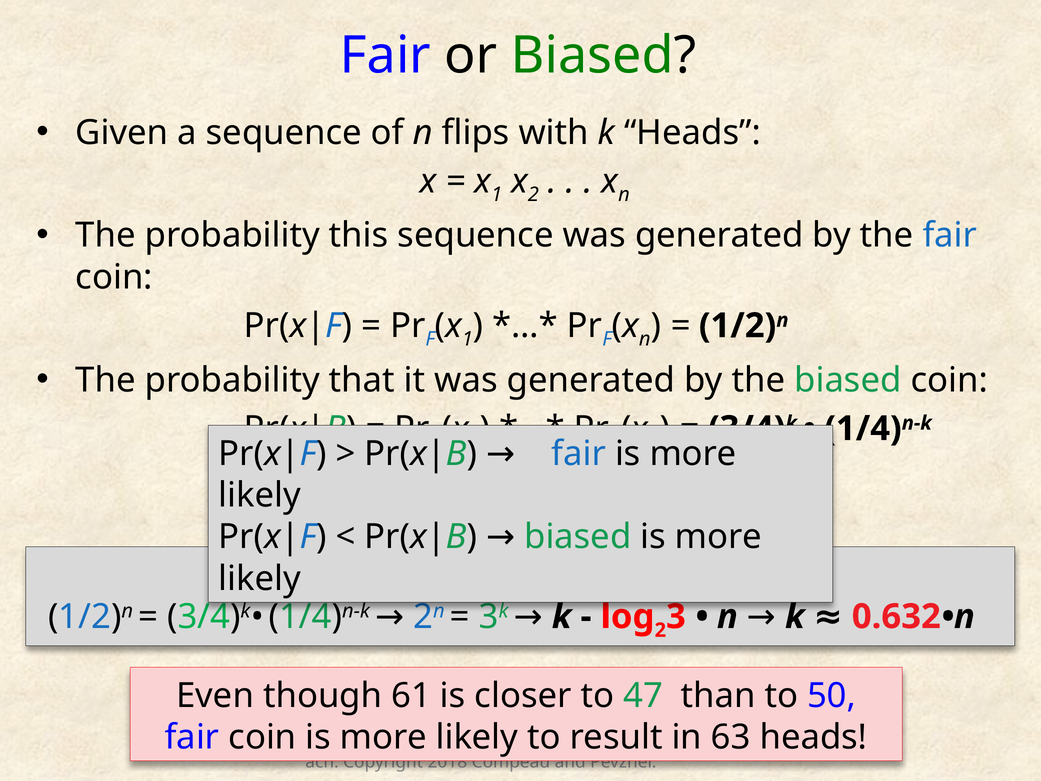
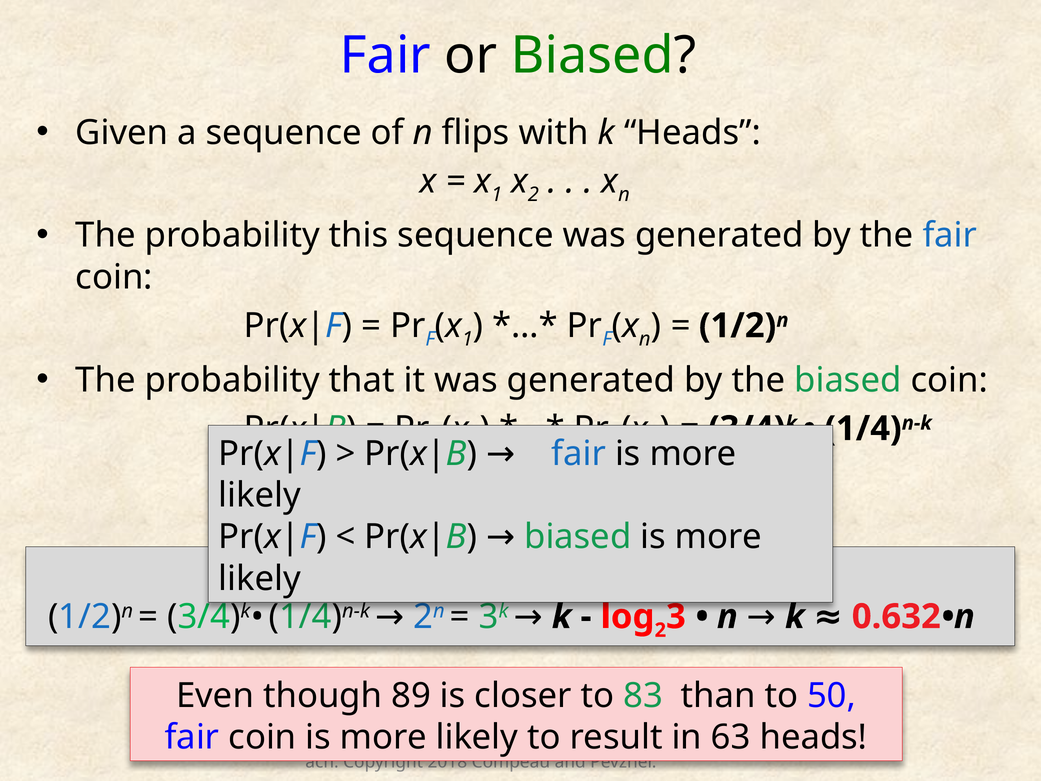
61: 61 -> 89
47: 47 -> 83
